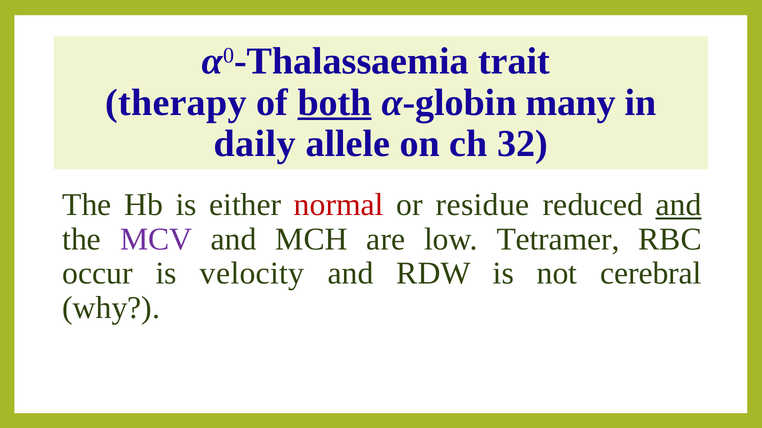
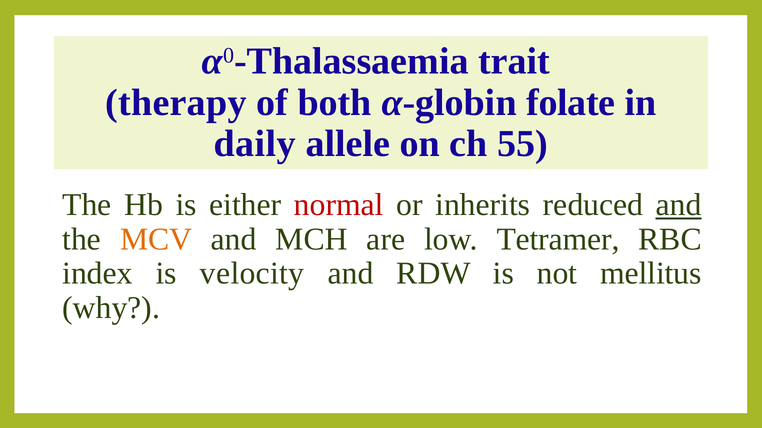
both underline: present -> none
many: many -> folate
32: 32 -> 55
residue: residue -> inherits
MCV colour: purple -> orange
occur: occur -> index
cerebral: cerebral -> mellitus
